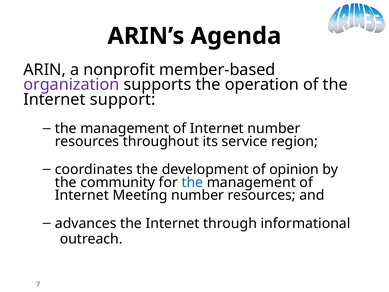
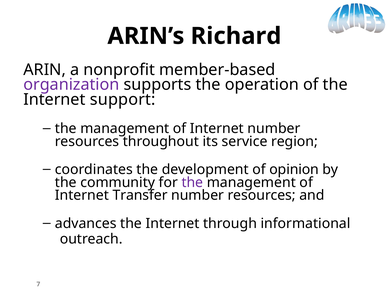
Agenda: Agenda -> Richard
the at (192, 182) colour: blue -> purple
Meeting: Meeting -> Transfer
